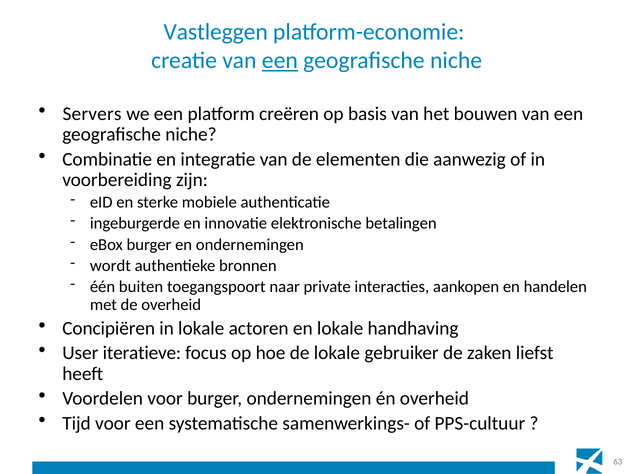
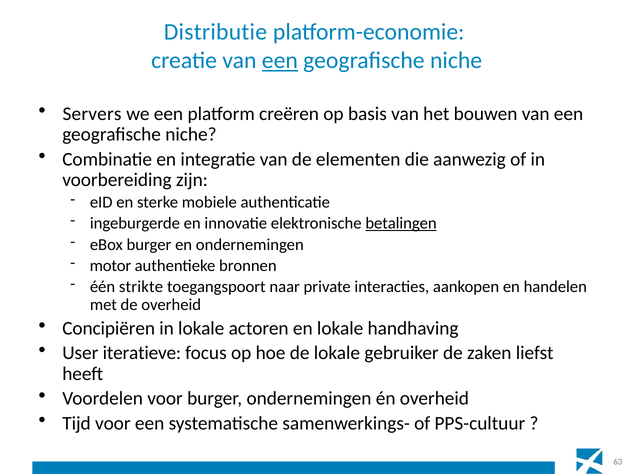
Vastleggen: Vastleggen -> Distributie
betalingen underline: none -> present
wordt: wordt -> motor
buiten: buiten -> strikte
